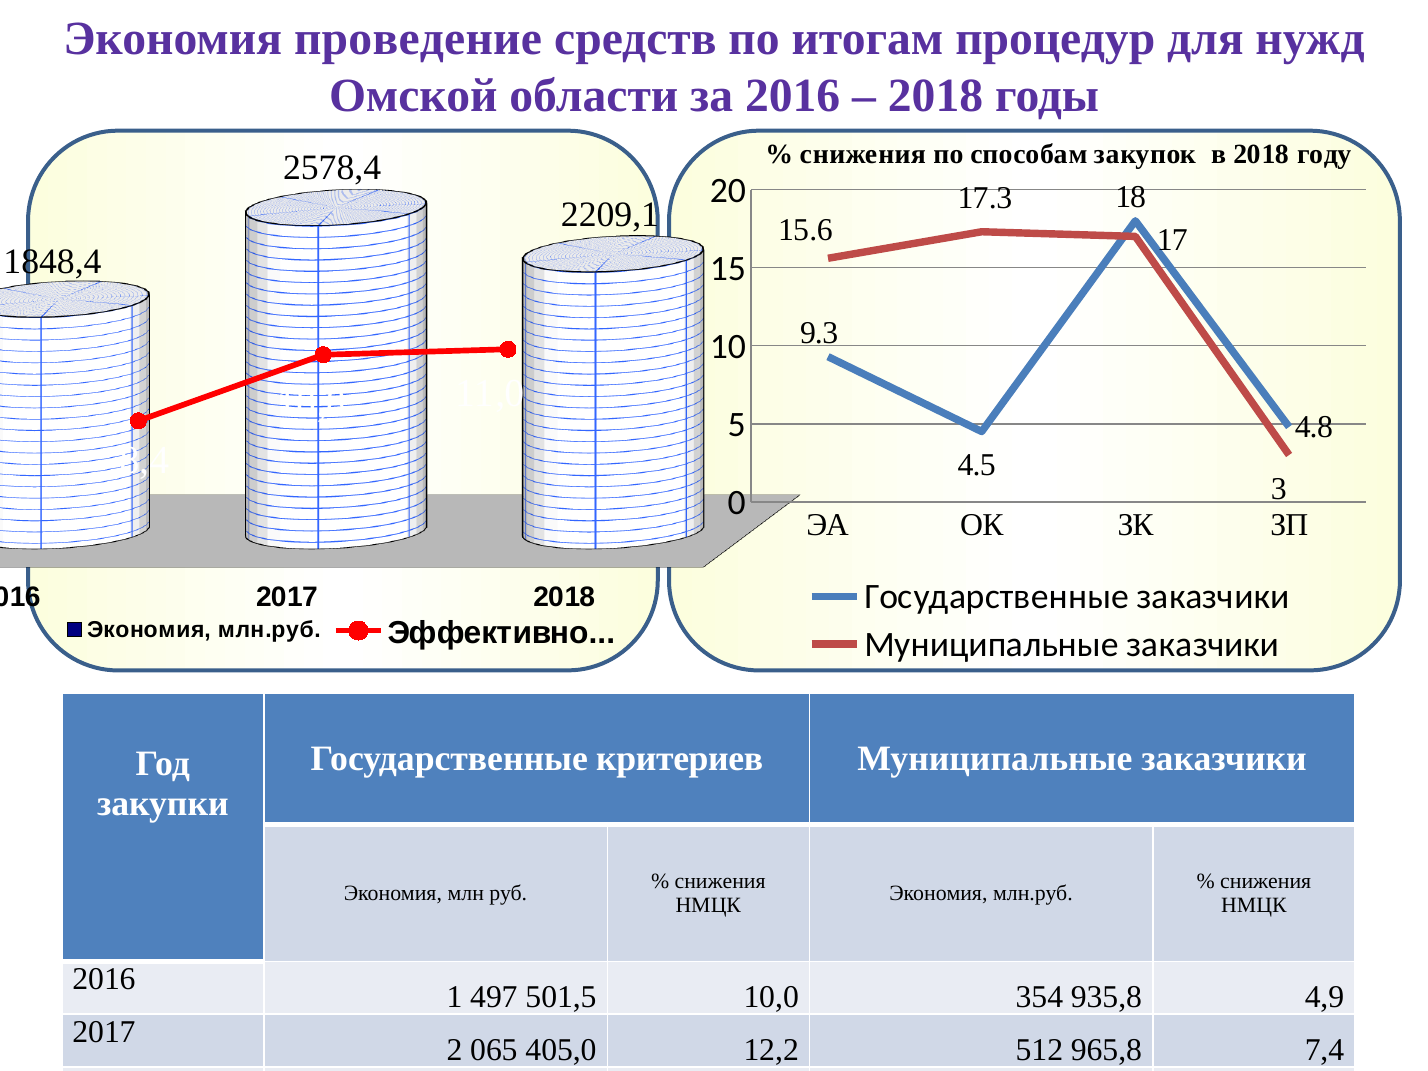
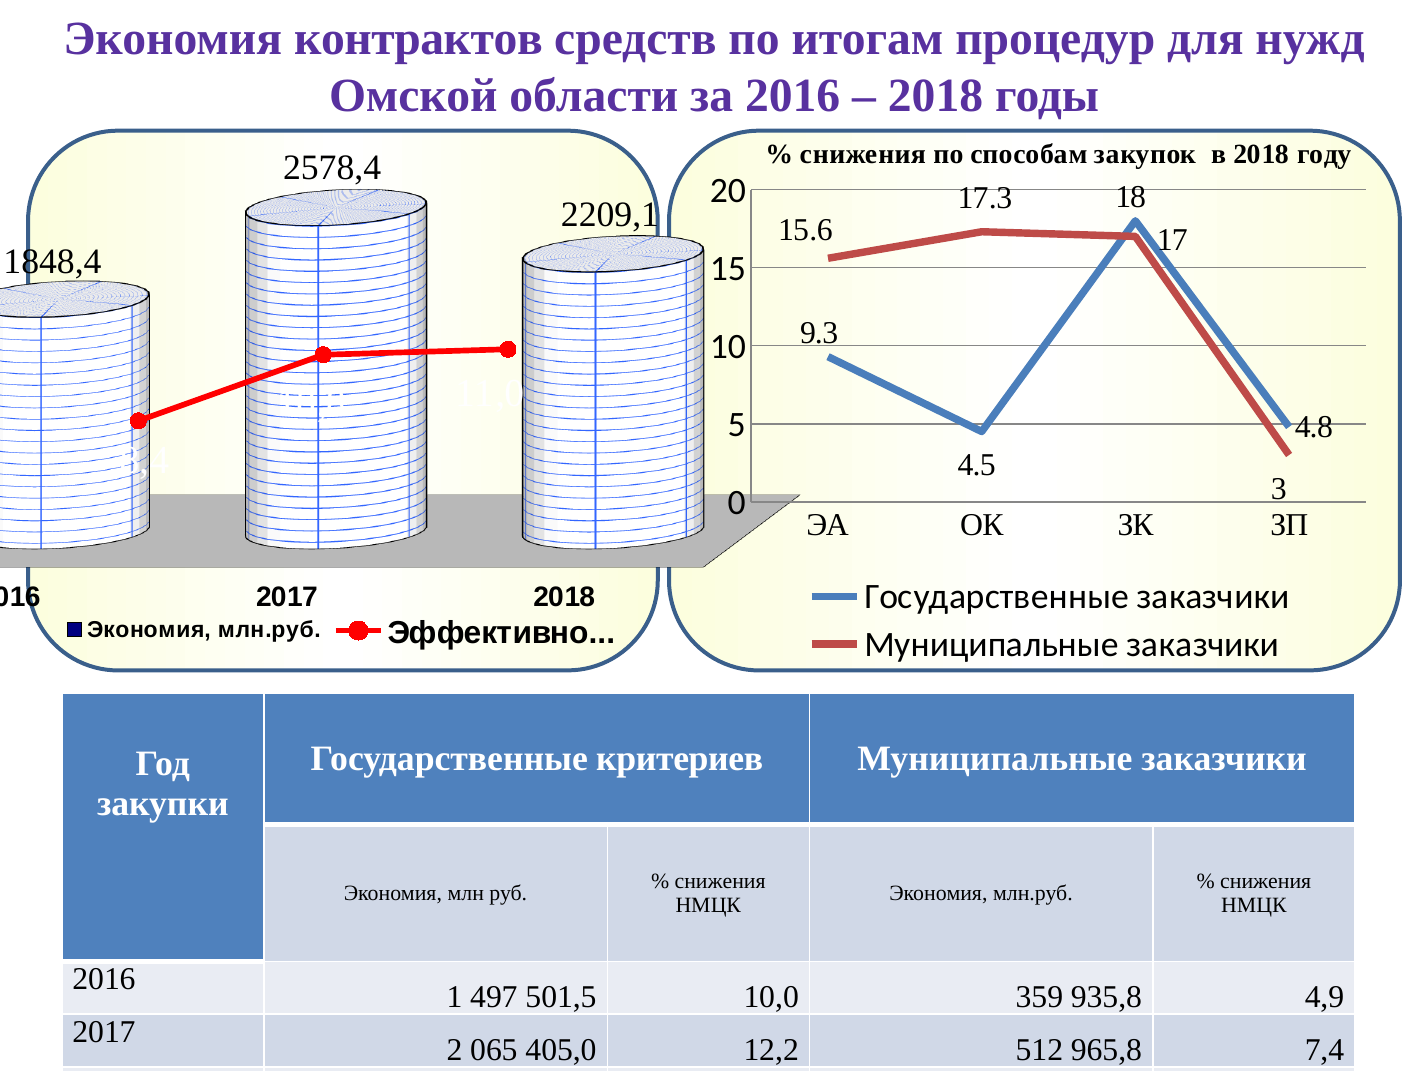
проведение: проведение -> контрактов
354: 354 -> 359
